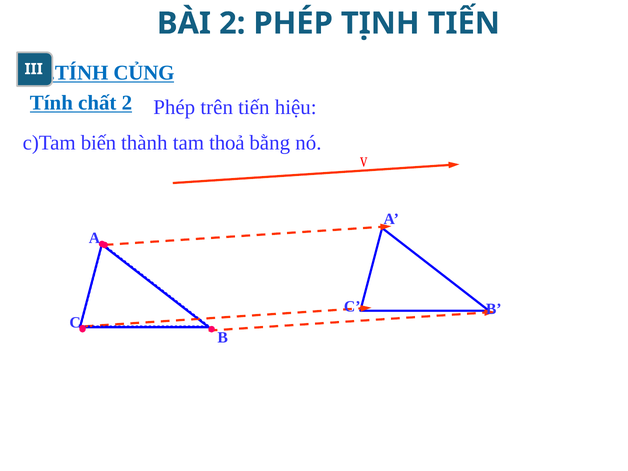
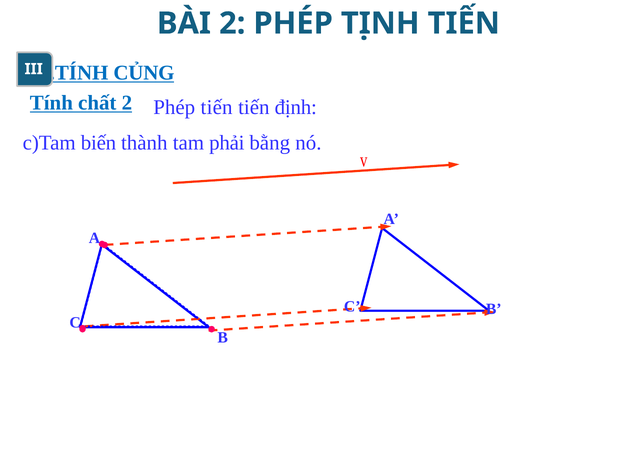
Phép trên: trên -> tiến
hiệu: hiệu -> định
thoả: thoả -> phải
